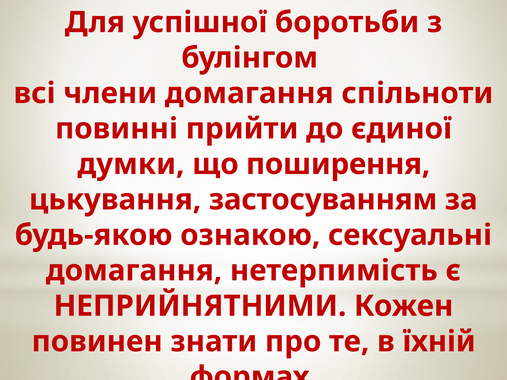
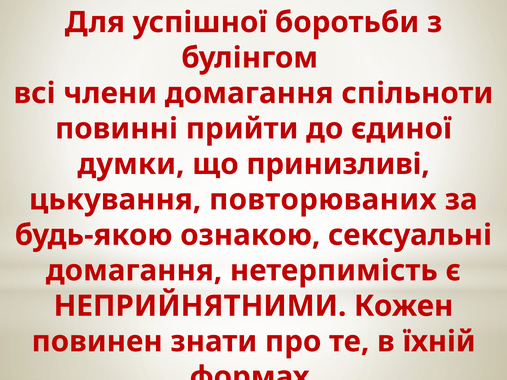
поширення: поширення -> принизливі
застосуванням: застосуванням -> повторюваних
